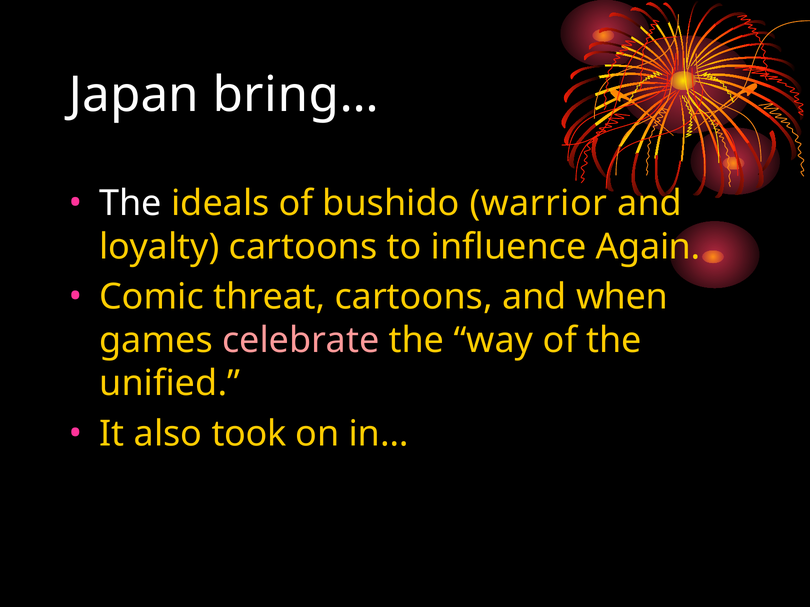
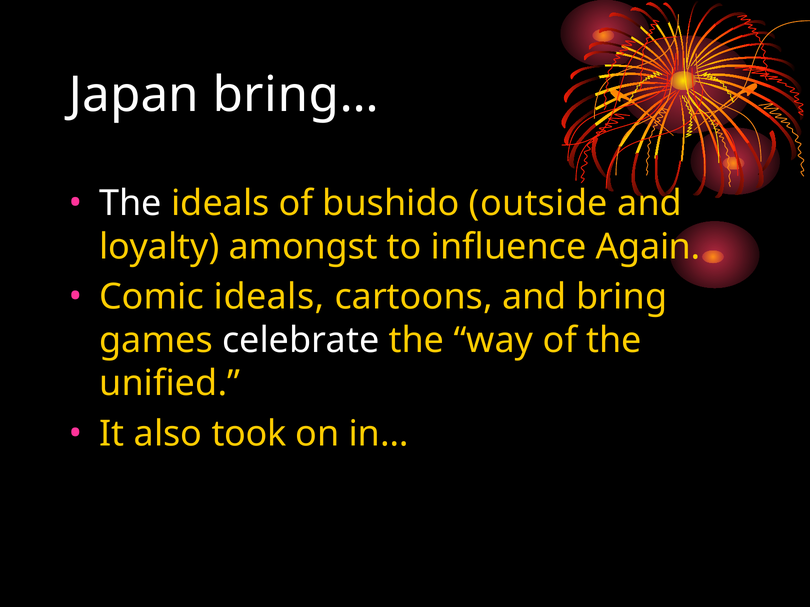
warrior: warrior -> outside
loyalty cartoons: cartoons -> amongst
Comic threat: threat -> ideals
when: when -> bring
celebrate colour: pink -> white
